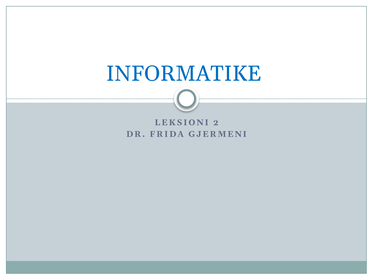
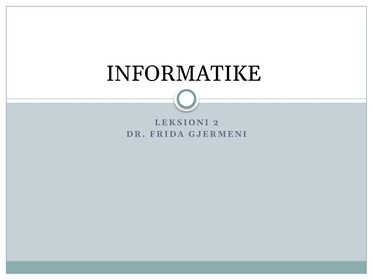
INFORMATIKE colour: blue -> black
